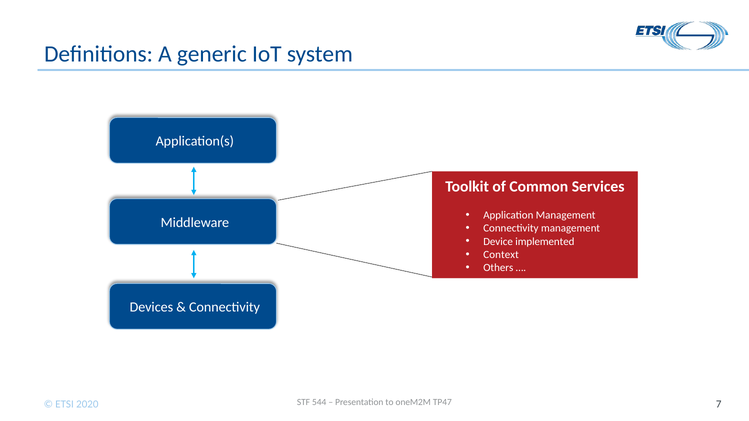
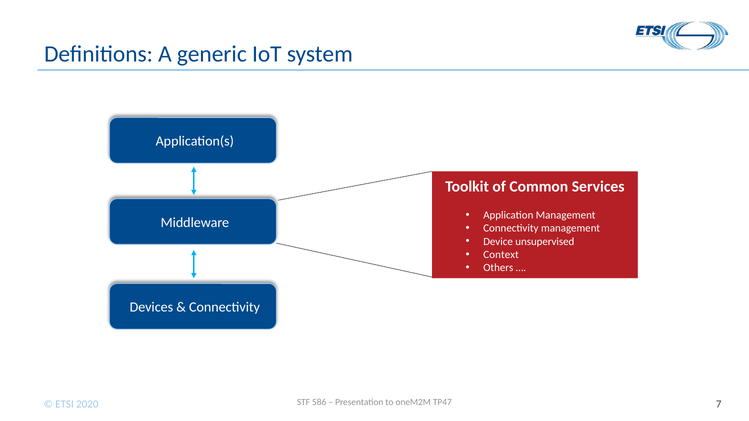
implemented: implemented -> unsupervised
544: 544 -> 586
